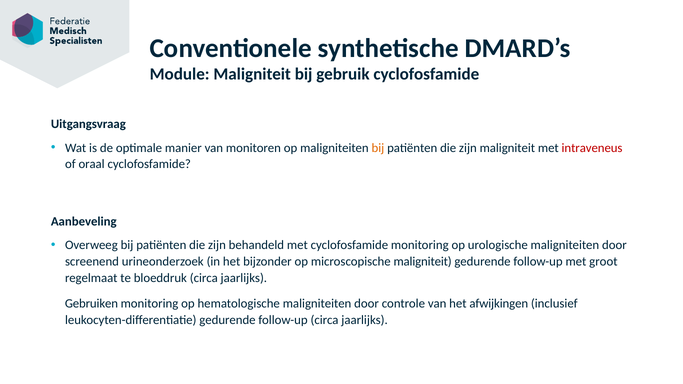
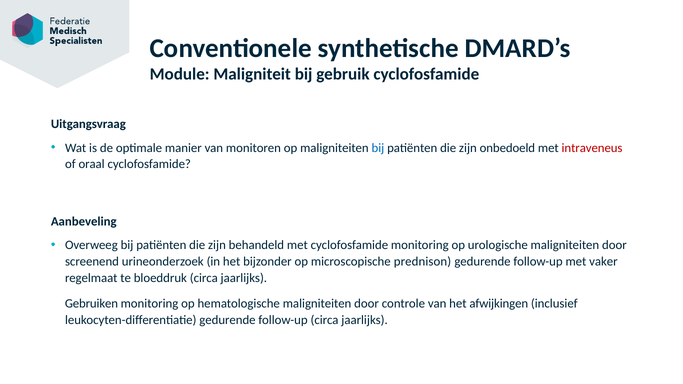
bij at (378, 148) colour: orange -> blue
zijn maligniteit: maligniteit -> onbedoeld
microscopische maligniteit: maligniteit -> prednison
groot: groot -> vaker
